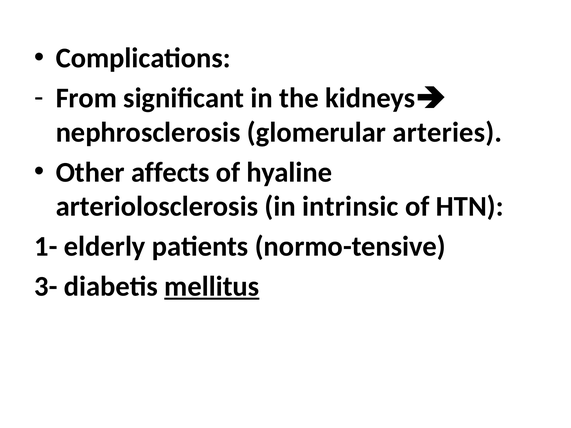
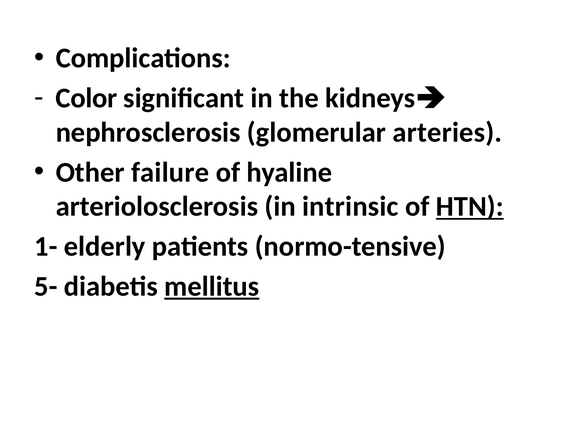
From: From -> Color
affects: affects -> failure
HTN underline: none -> present
3-: 3- -> 5-
